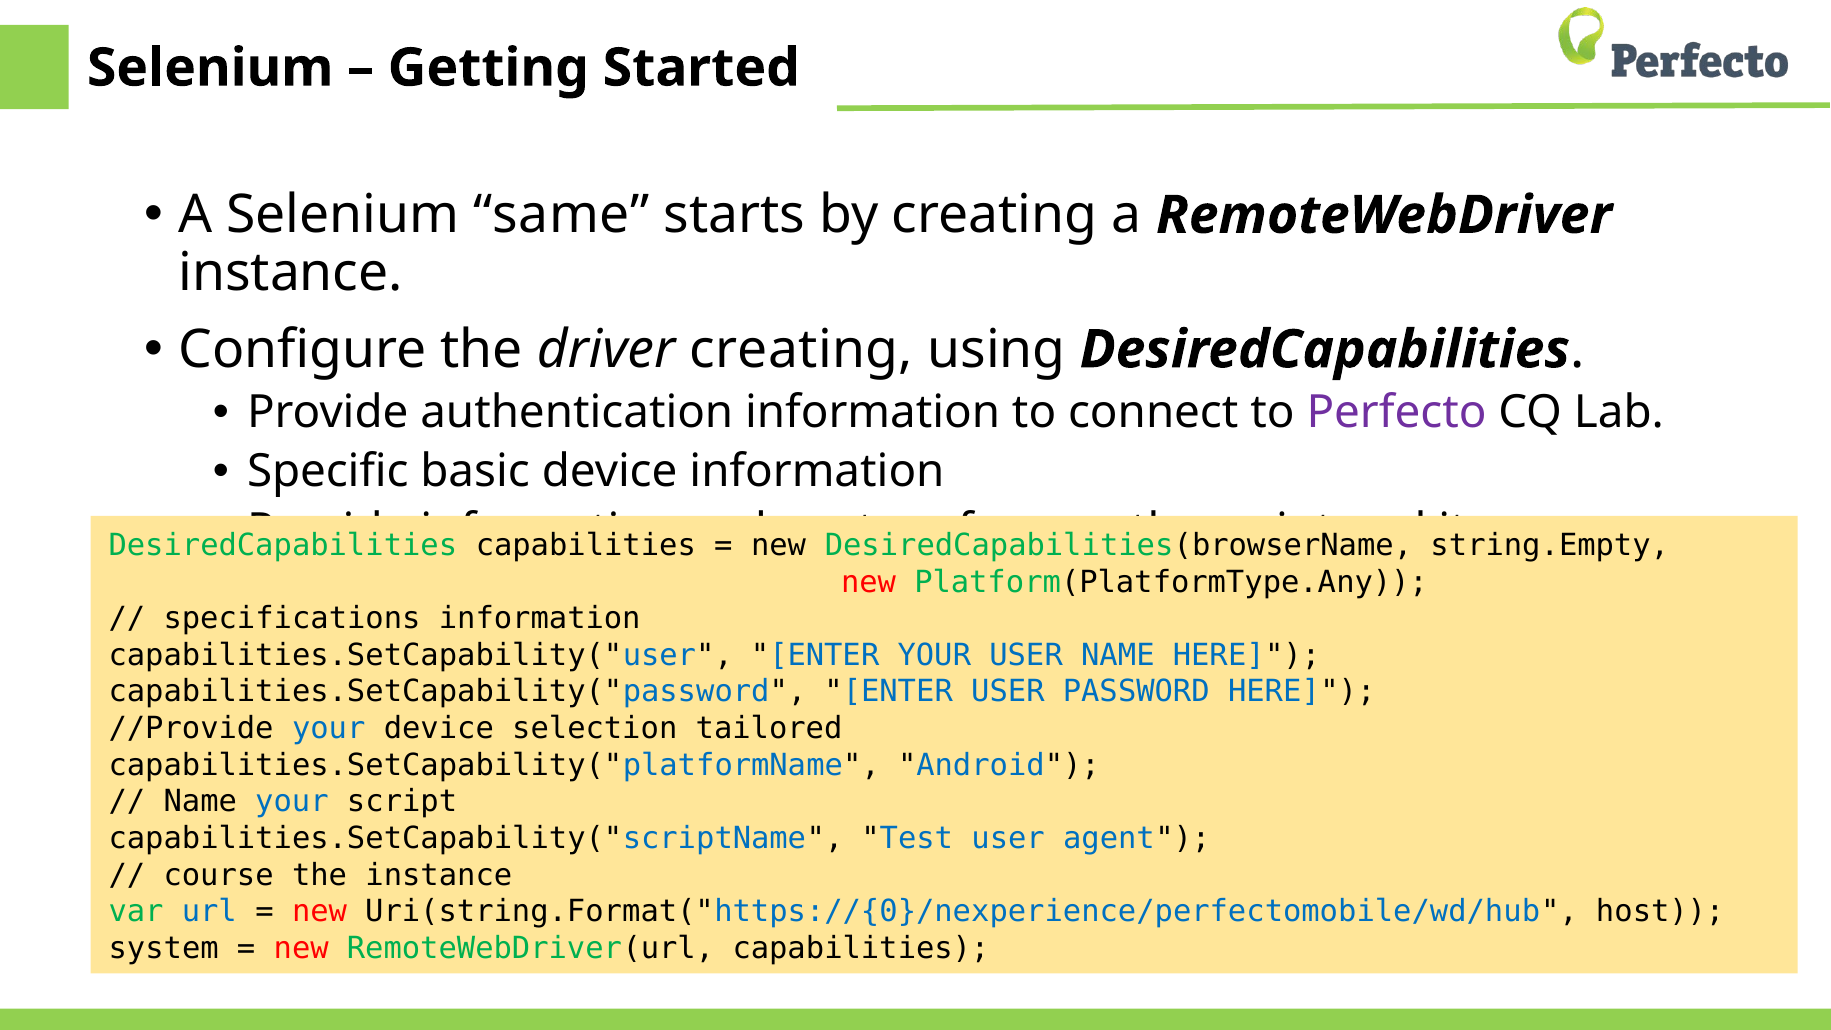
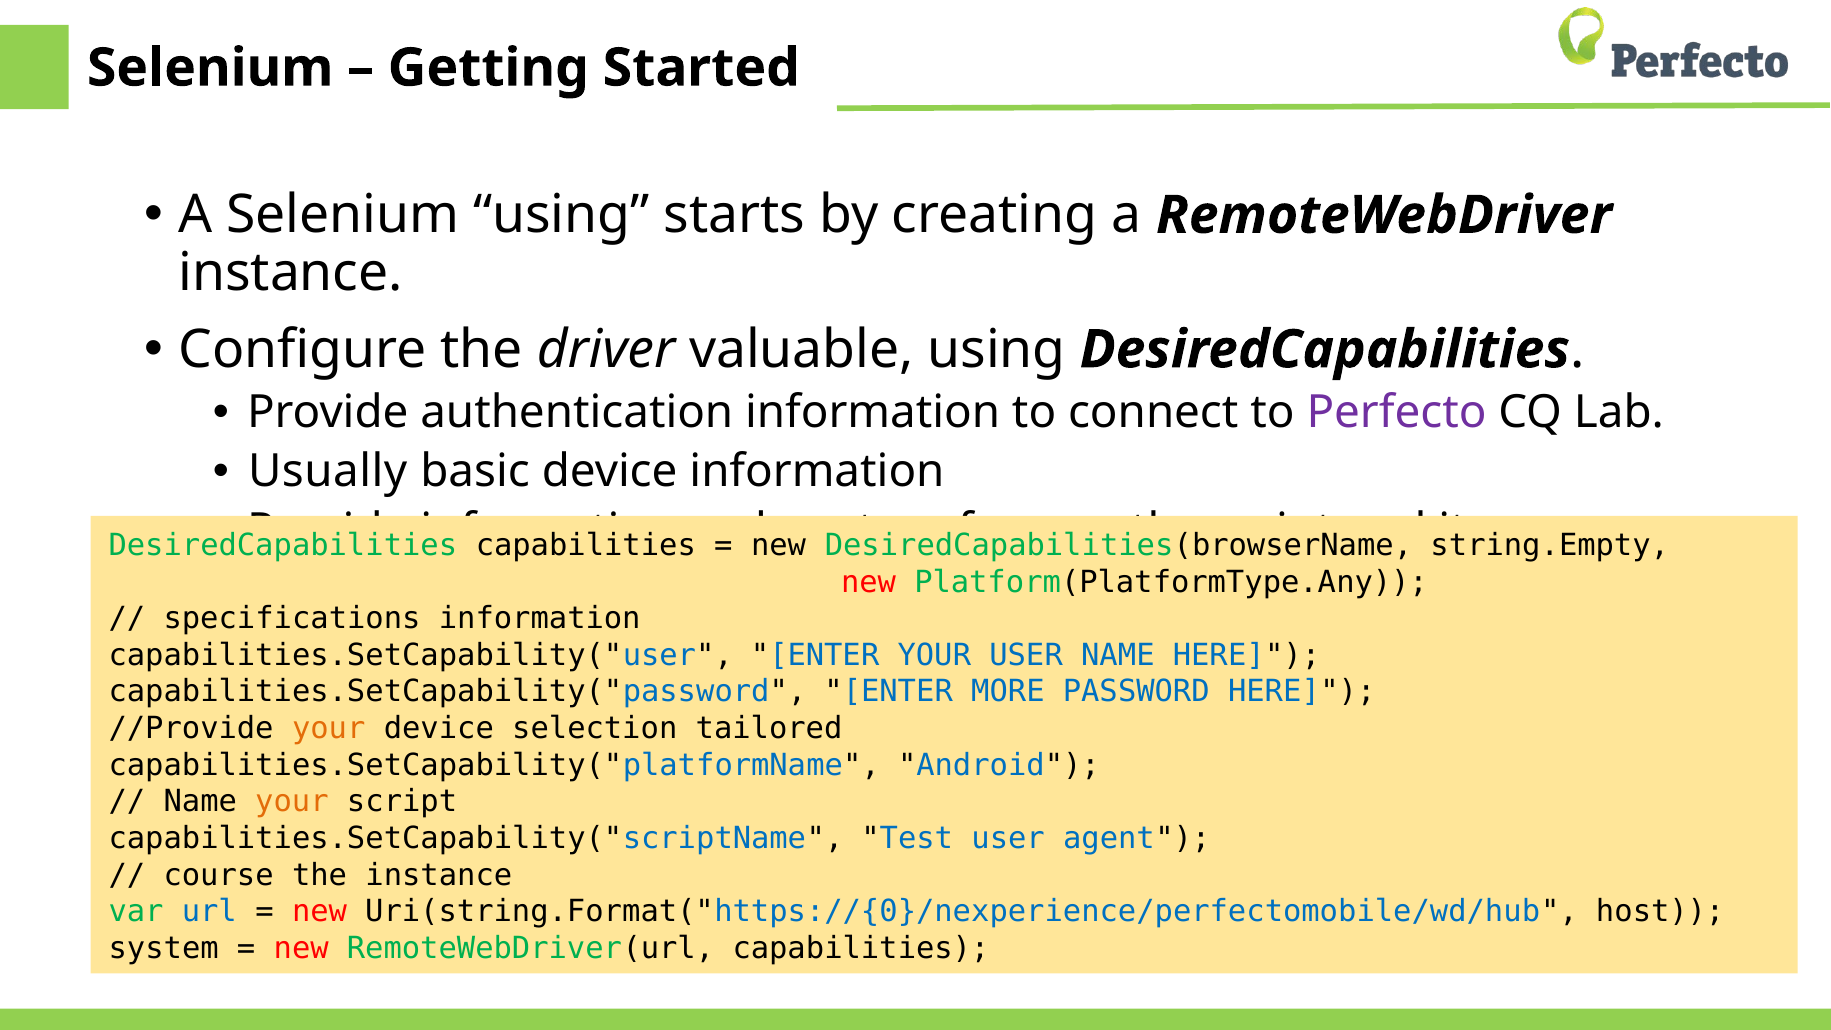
Selenium same: same -> using
driver creating: creating -> valuable
Specific: Specific -> Usually
ENTER USER: USER -> MORE
your at (329, 728) colour: blue -> orange
your at (292, 802) colour: blue -> orange
